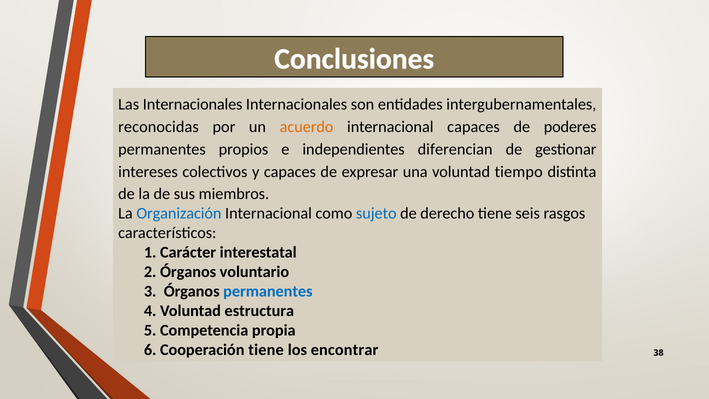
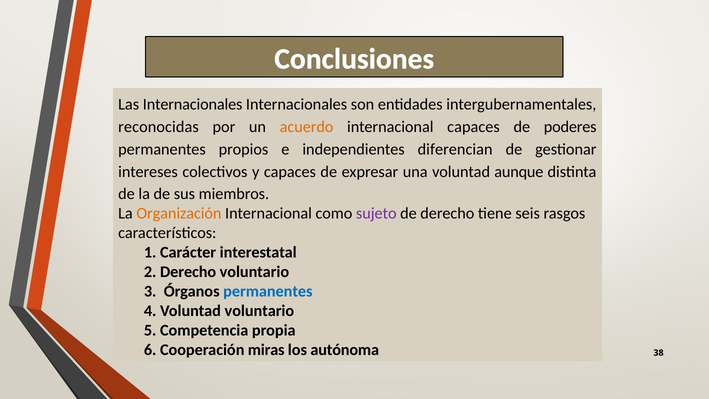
tiempo: tiempo -> aunque
Organización colour: blue -> orange
sujeto colour: blue -> purple
2 Órganos: Órganos -> Derecho
Voluntad estructura: estructura -> voluntario
Cooperación tiene: tiene -> miras
encontrar: encontrar -> autónoma
